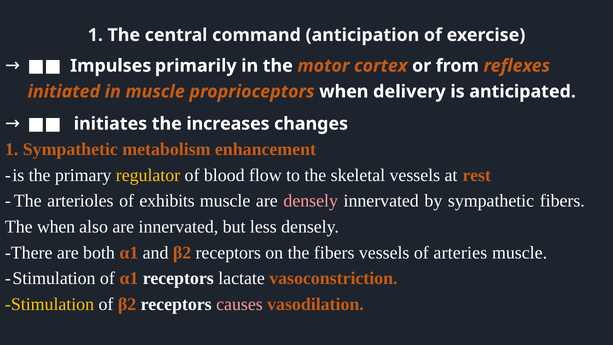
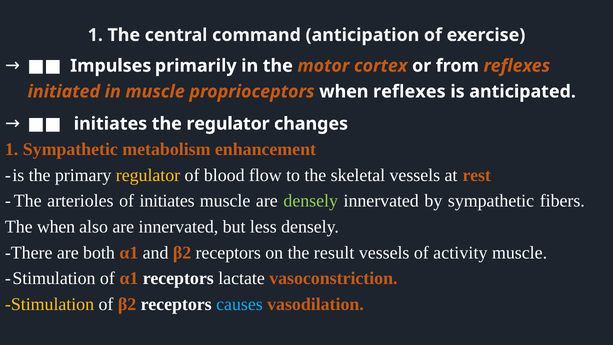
when delivery: delivery -> reflexes
the increases: increases -> regulator
of exhibits: exhibits -> initiates
densely at (311, 201) colour: pink -> light green
the fibers: fibers -> result
arteries: arteries -> activity
causes colour: pink -> light blue
